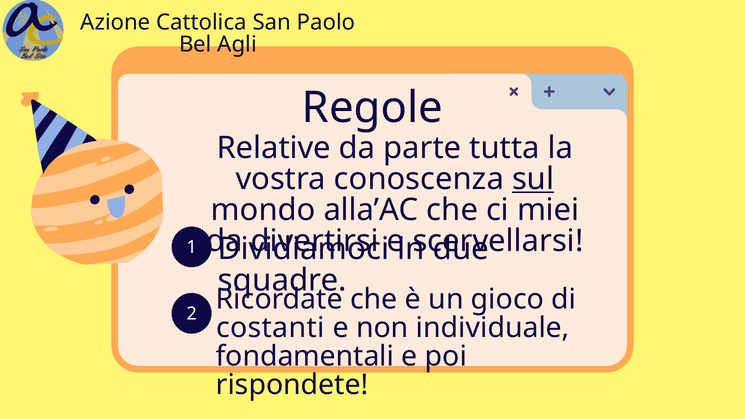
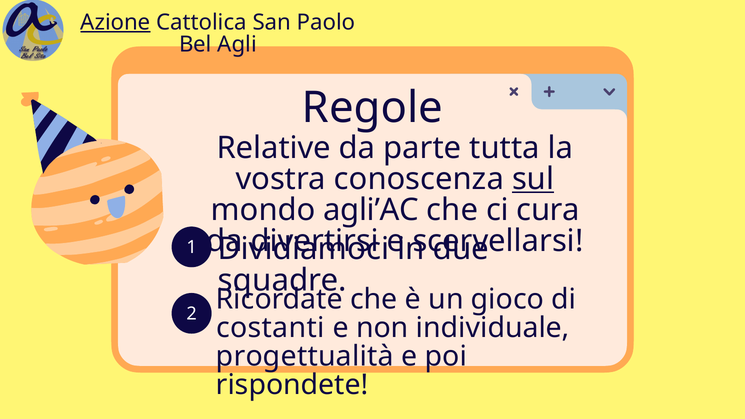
Azione underline: none -> present
alla’AC: alla’AC -> agli’AC
miei: miei -> cura
fondamentali: fondamentali -> progettualità
